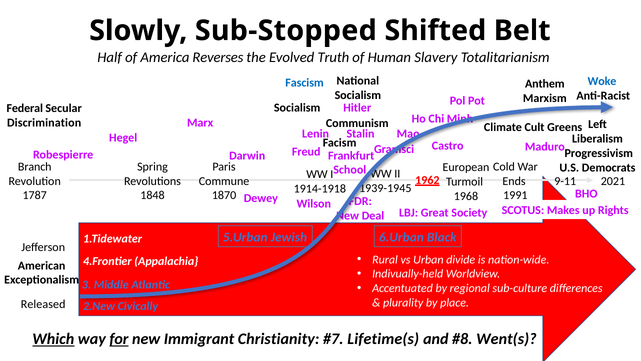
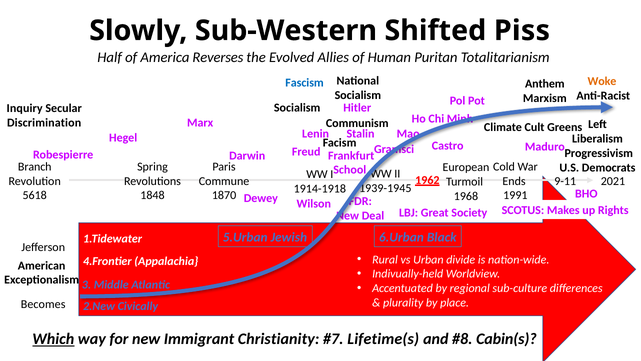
Sub-Stopped: Sub-Stopped -> Sub-Western
Belt: Belt -> Piss
Truth: Truth -> Allies
Slavery: Slavery -> Puritan
Woke colour: blue -> orange
Federal: Federal -> Inquiry
1787: 1787 -> 5618
Released: Released -> Becomes
for underline: present -> none
Went(s: Went(s -> Cabin(s
